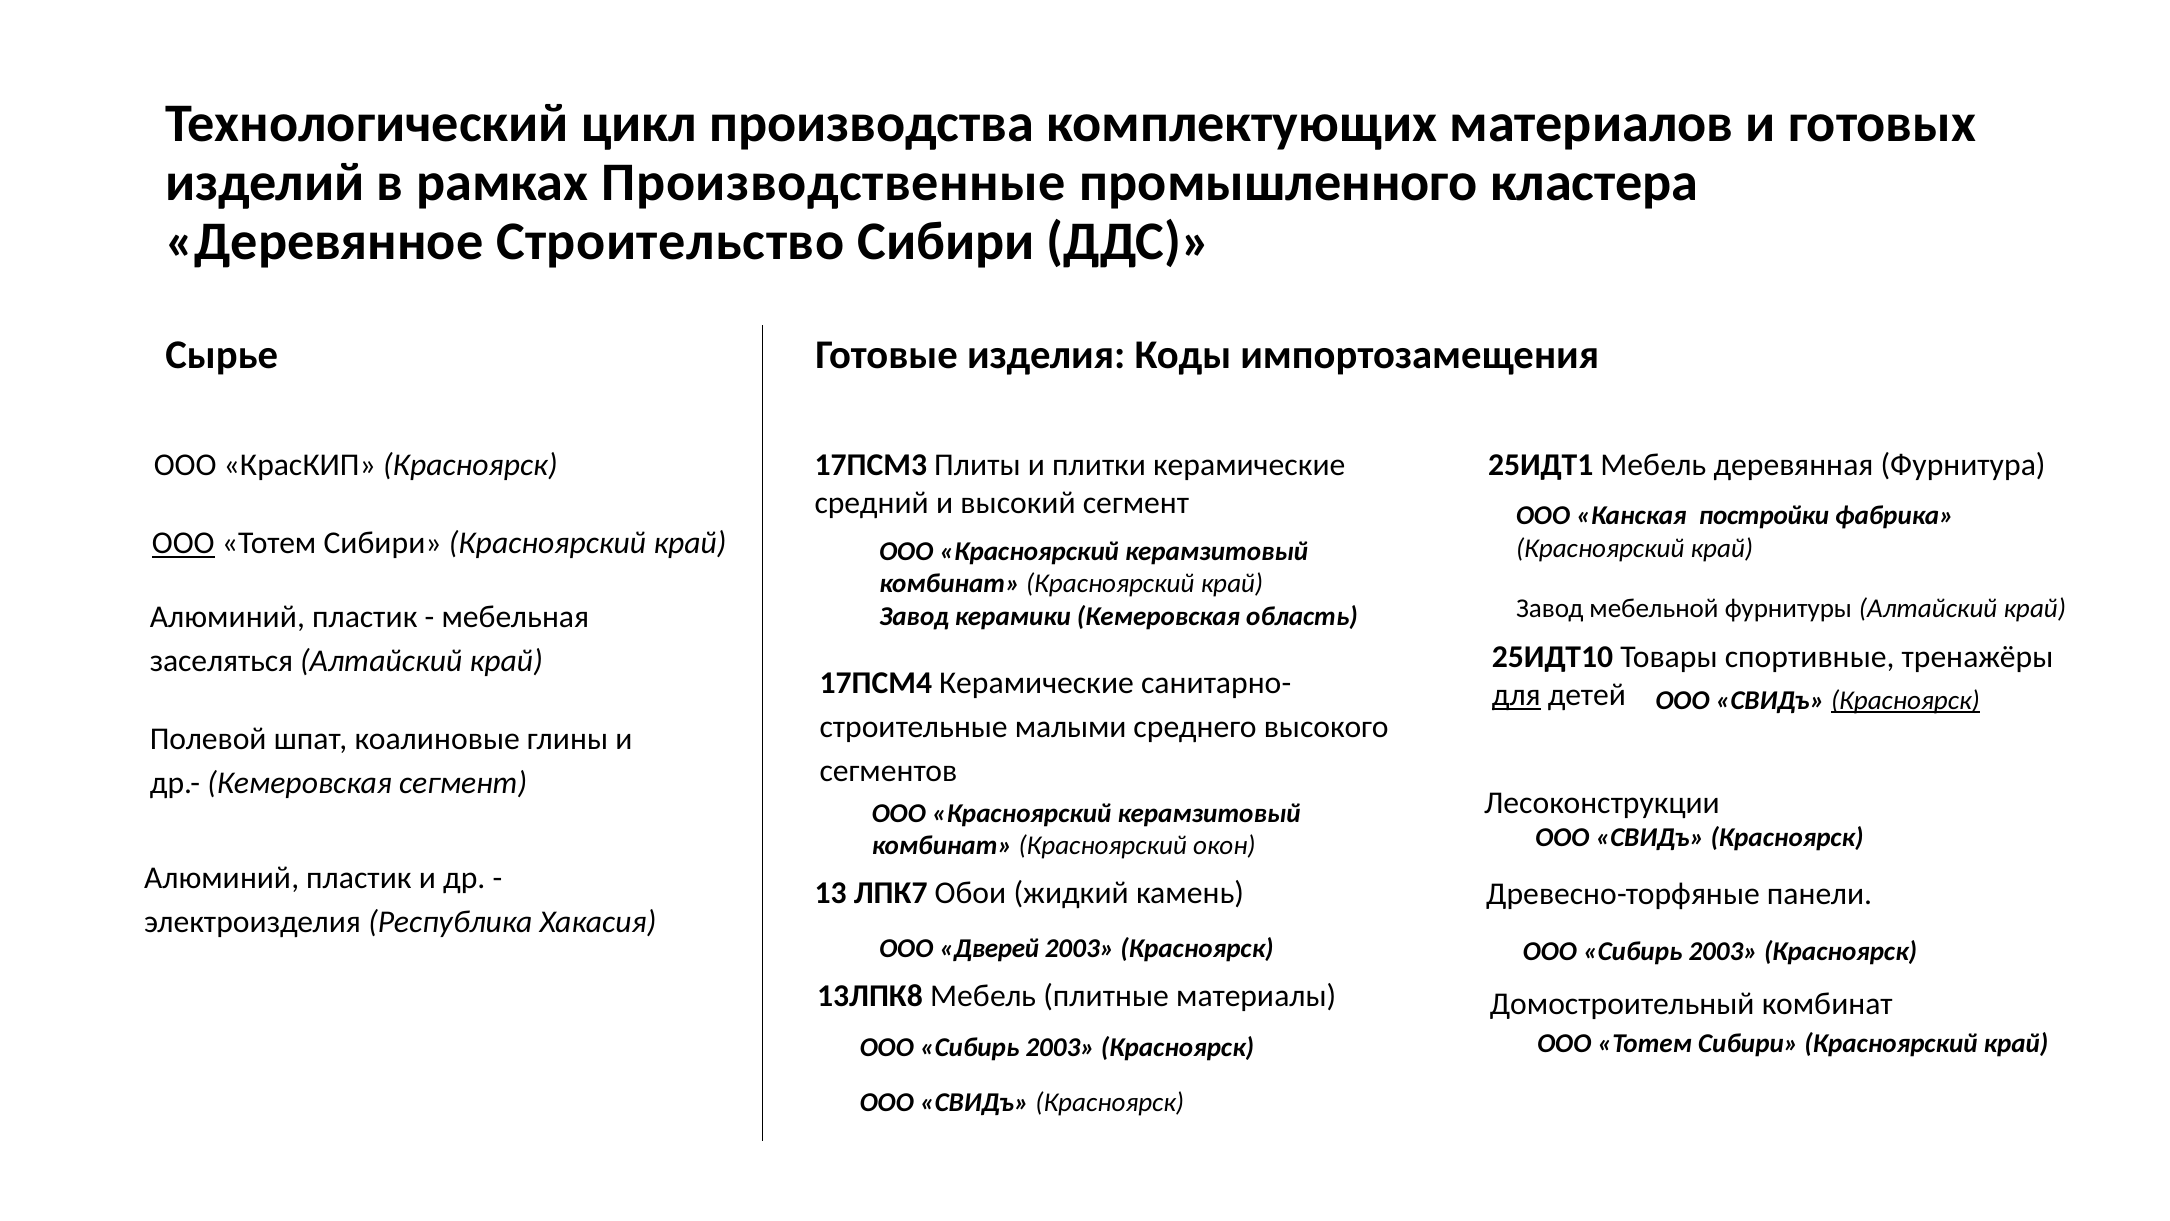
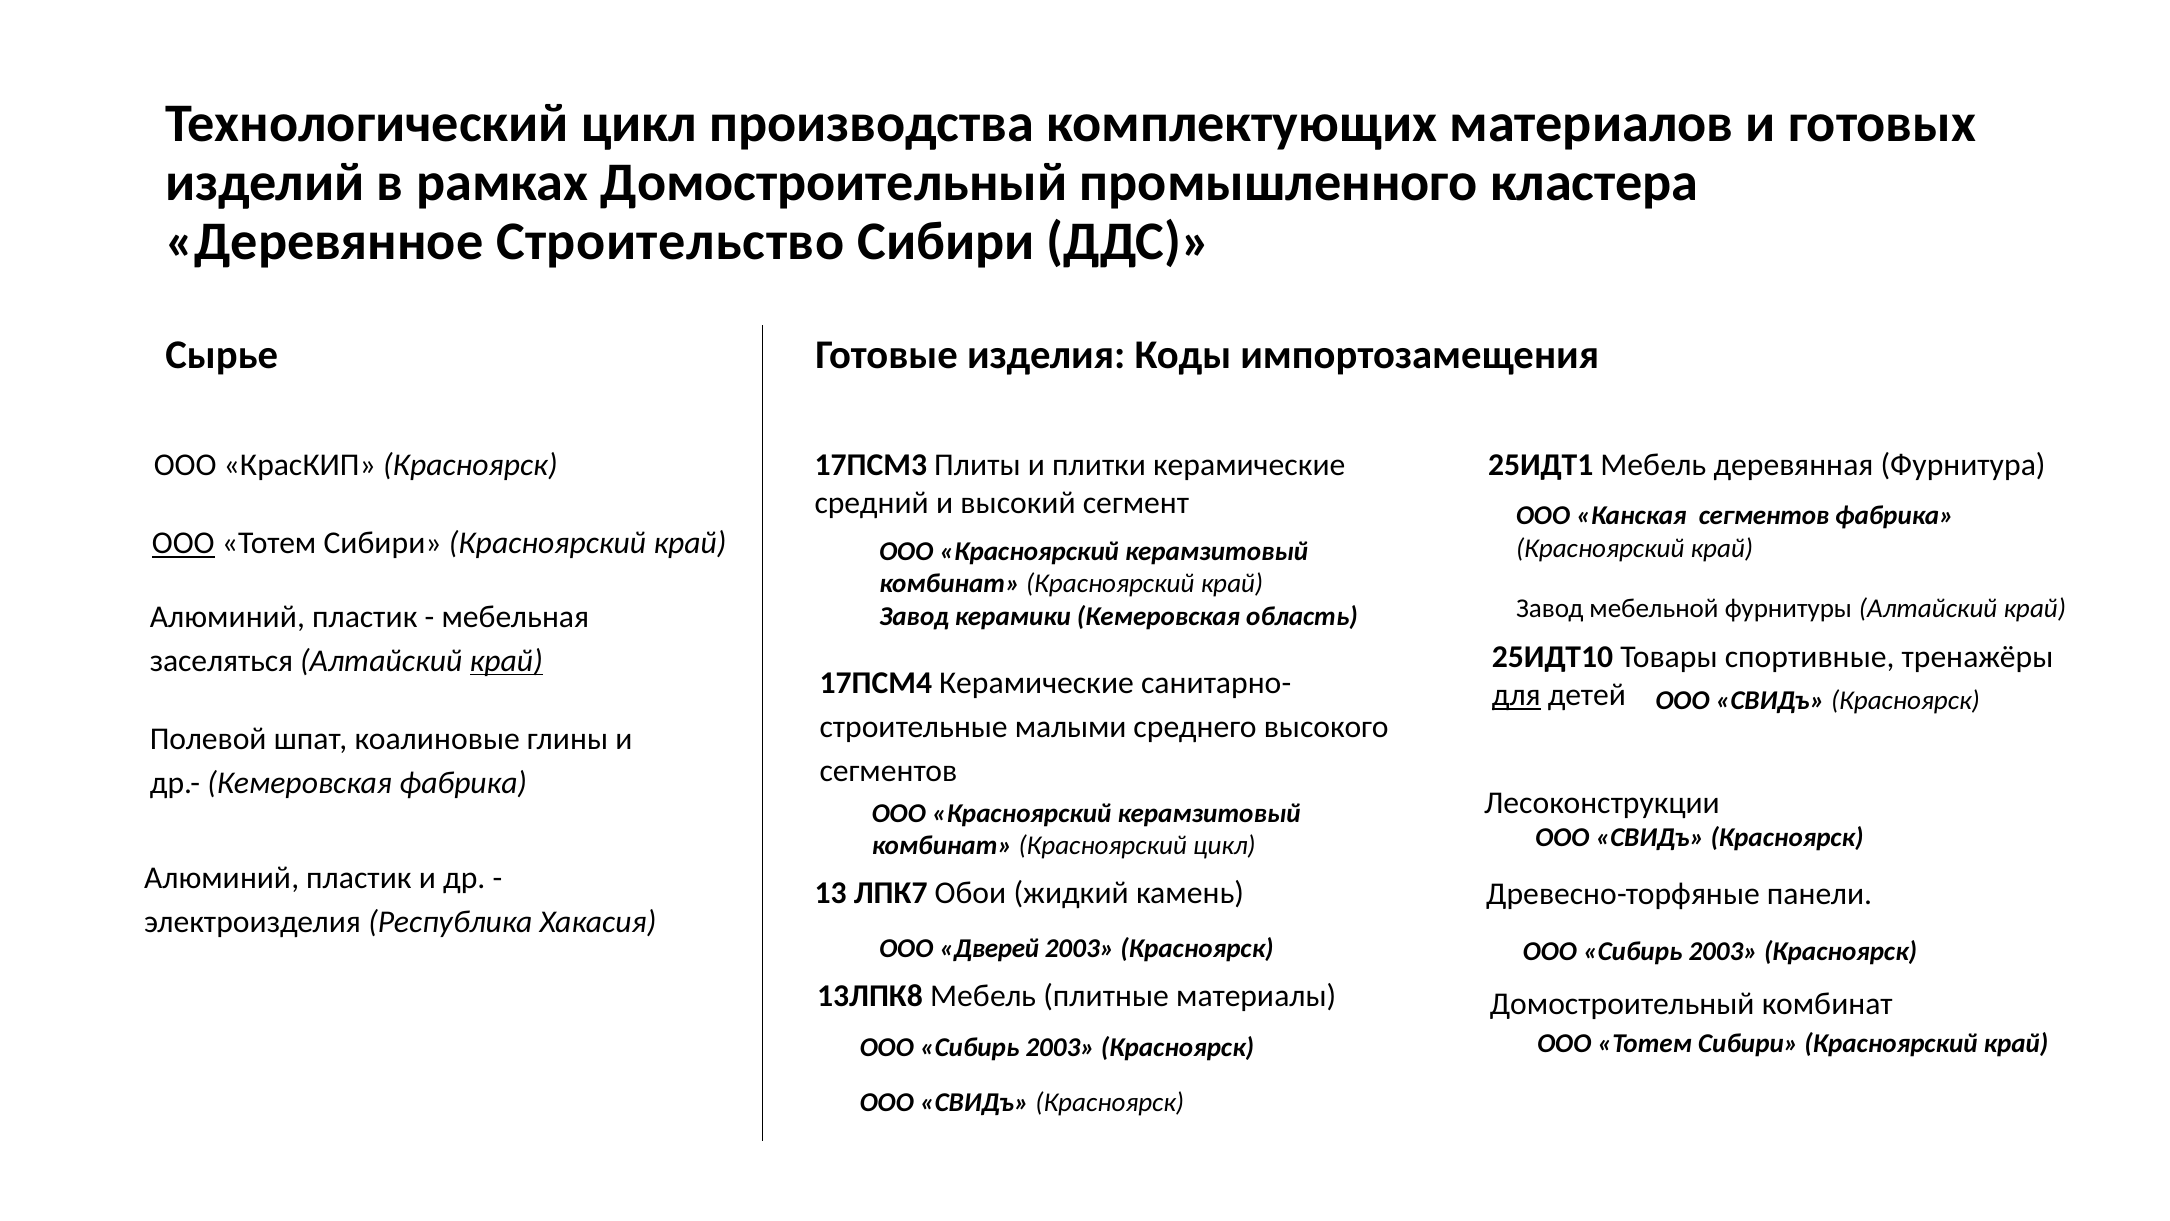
рамках Производственные: Производственные -> Домостроительный
Канская постройки: постройки -> сегментов
край at (506, 661) underline: none -> present
Красноярск at (1905, 700) underline: present -> none
Кемеровская сегмент: сегмент -> фабрика
Красноярский окон: окон -> цикл
